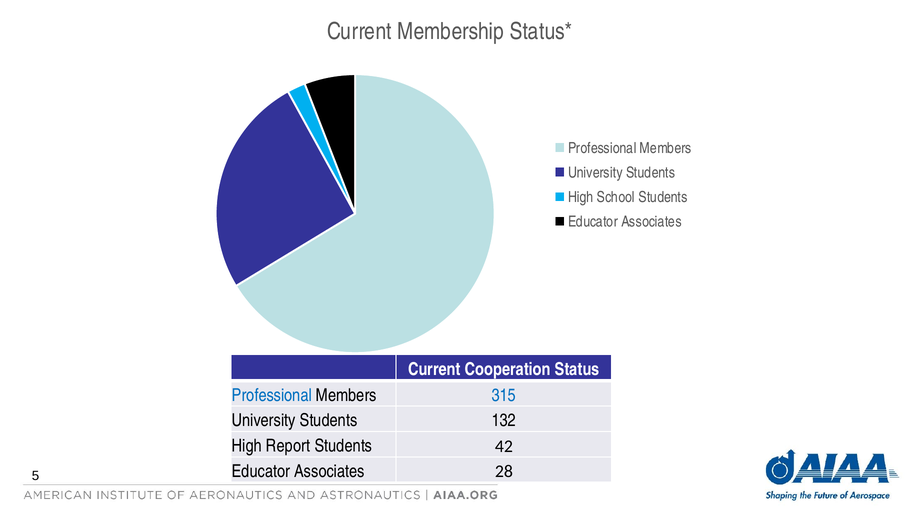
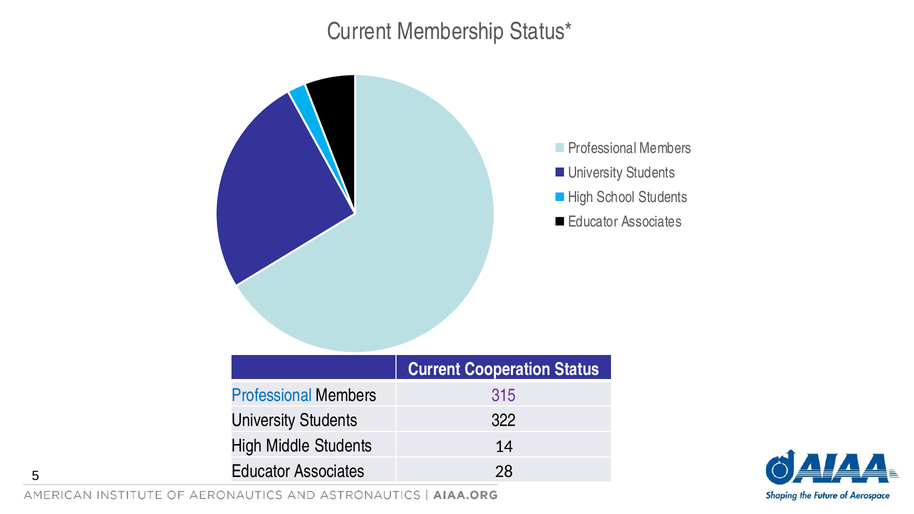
315 colour: blue -> purple
132: 132 -> 322
Report: Report -> Middle
42: 42 -> 14
